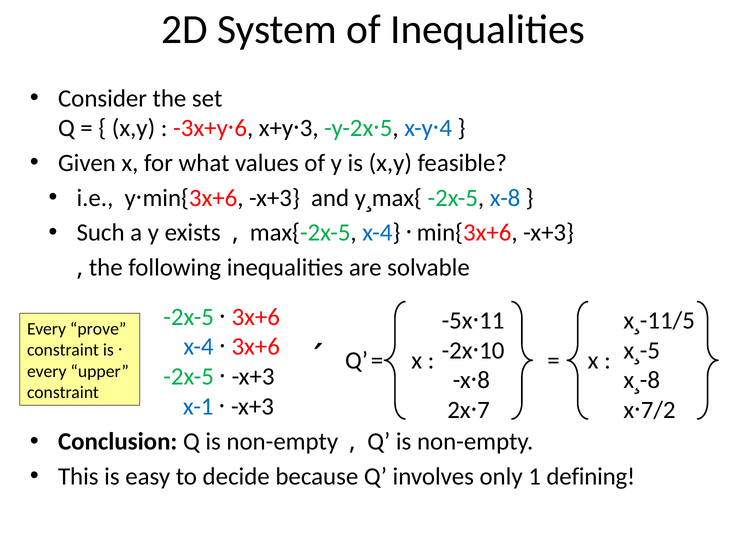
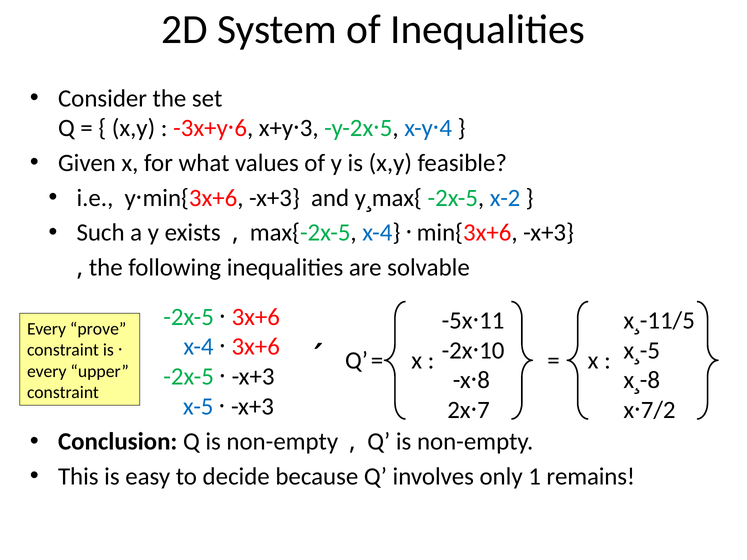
x-8: x-8 -> x-2
x-1: x-1 -> x-5
defining: defining -> remains
